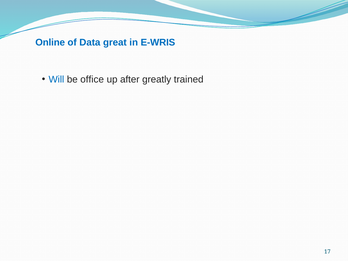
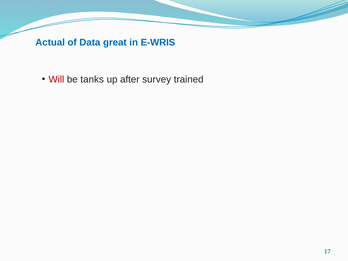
Online: Online -> Actual
Will colour: blue -> red
office: office -> tanks
greatly: greatly -> survey
